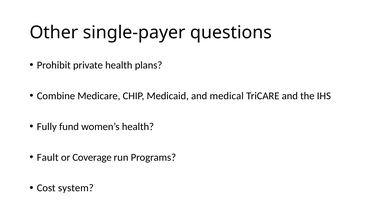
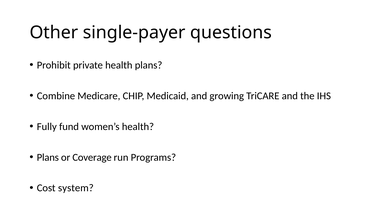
medical: medical -> growing
Fault at (48, 157): Fault -> Plans
